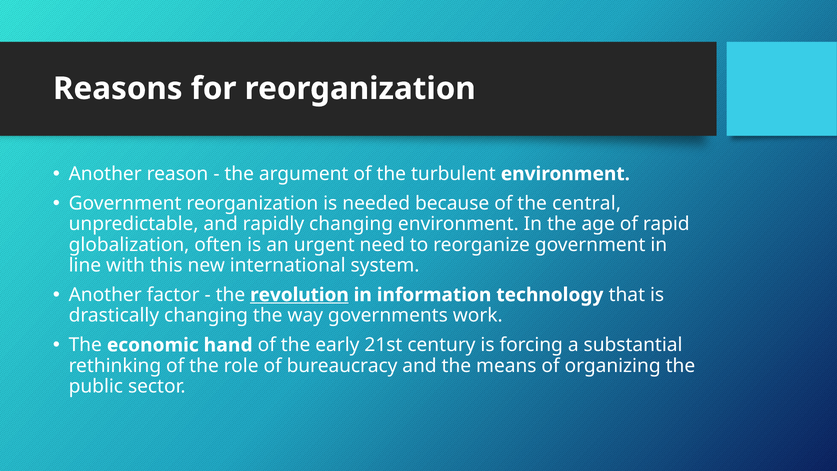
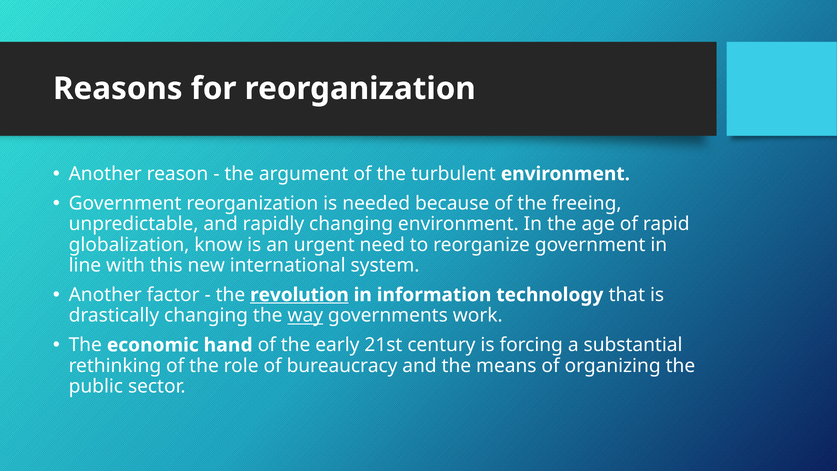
central: central -> freeing
often: often -> know
way underline: none -> present
